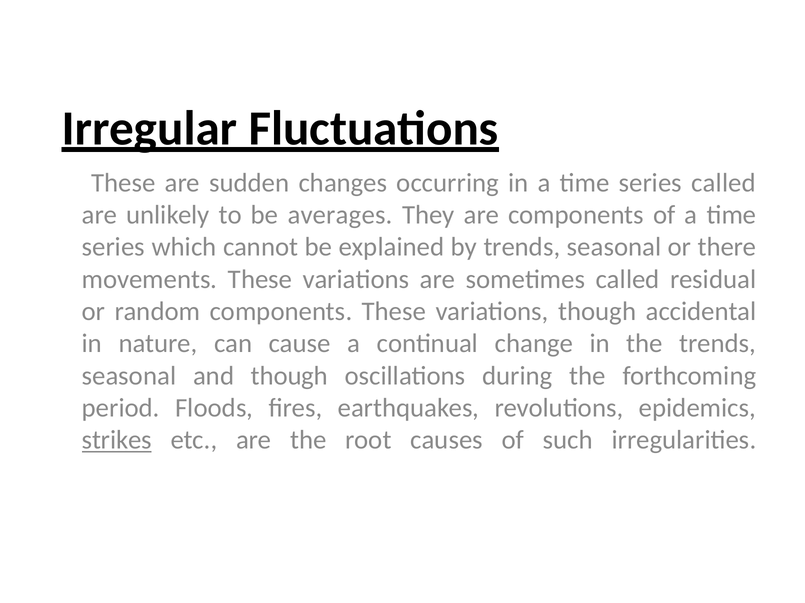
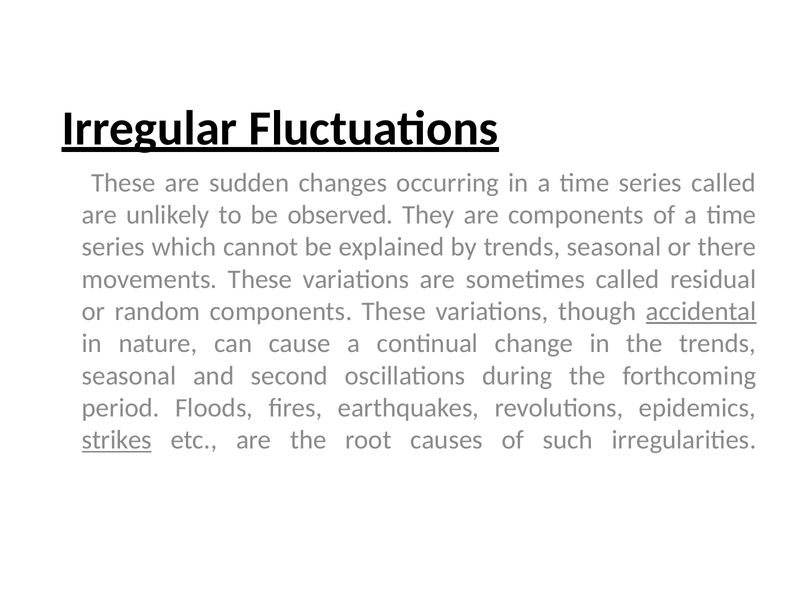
averages: averages -> observed
accidental underline: none -> present
and though: though -> second
